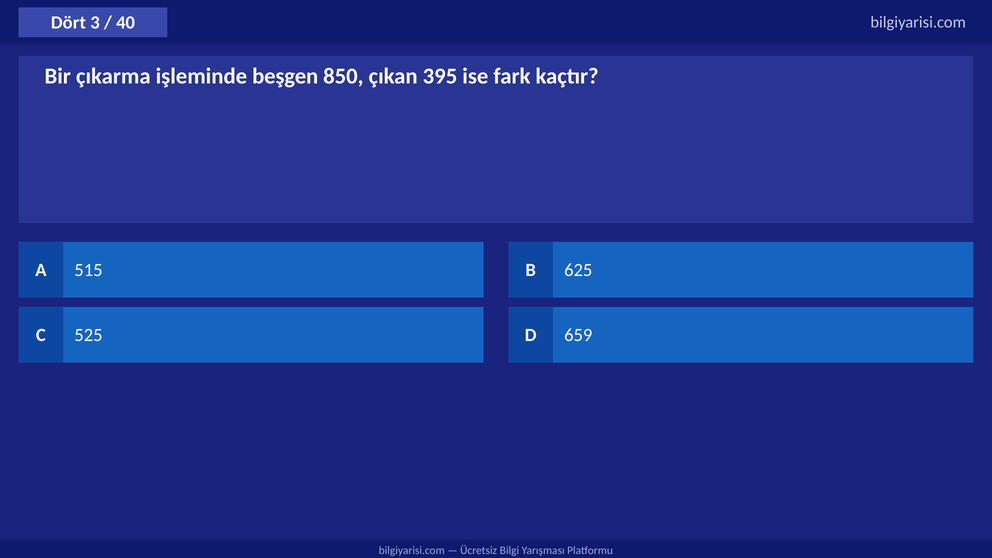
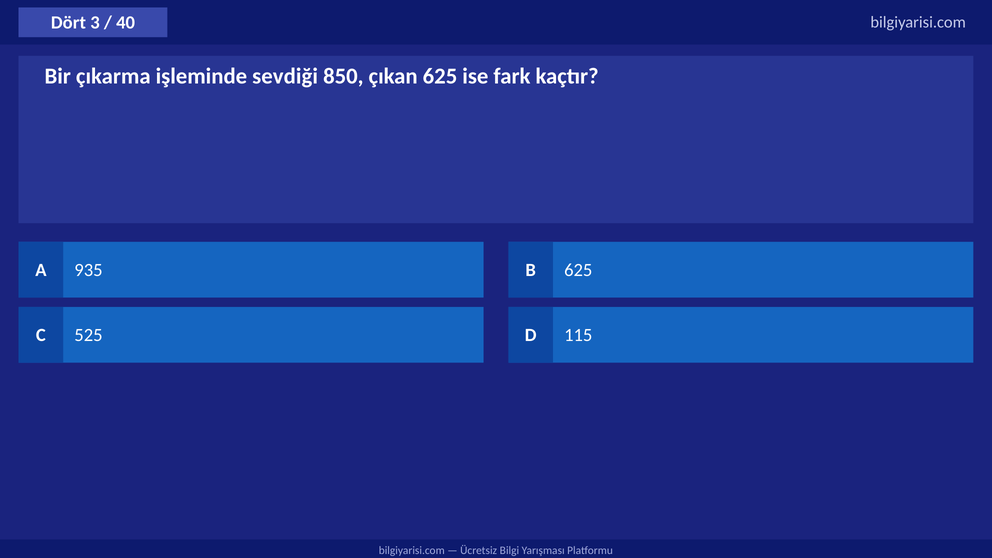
beşgen: beşgen -> sevdiği
çıkan 395: 395 -> 625
515: 515 -> 935
659: 659 -> 115
